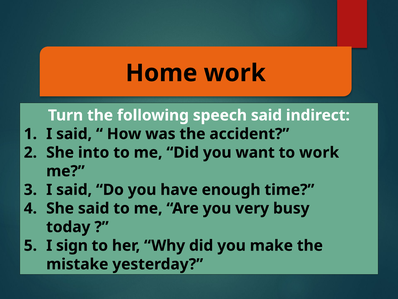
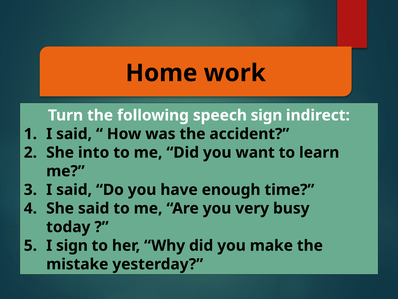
speech said: said -> sign
to work: work -> learn
